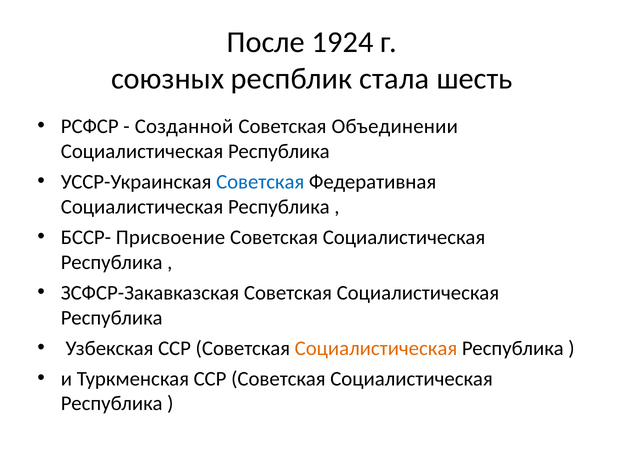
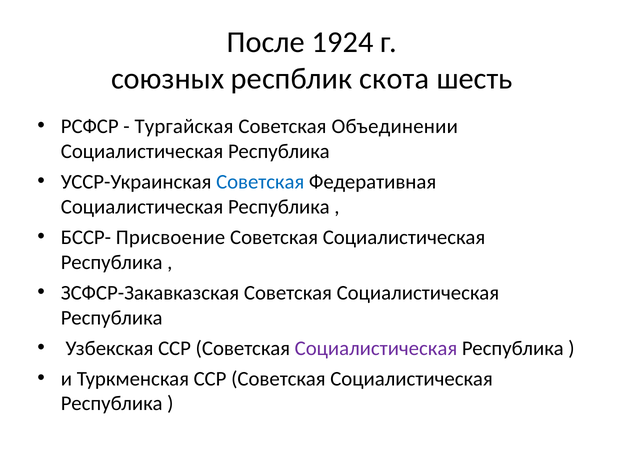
стала: стала -> скота
Созданной: Созданной -> Тургайская
Социалистическая at (376, 348) colour: orange -> purple
